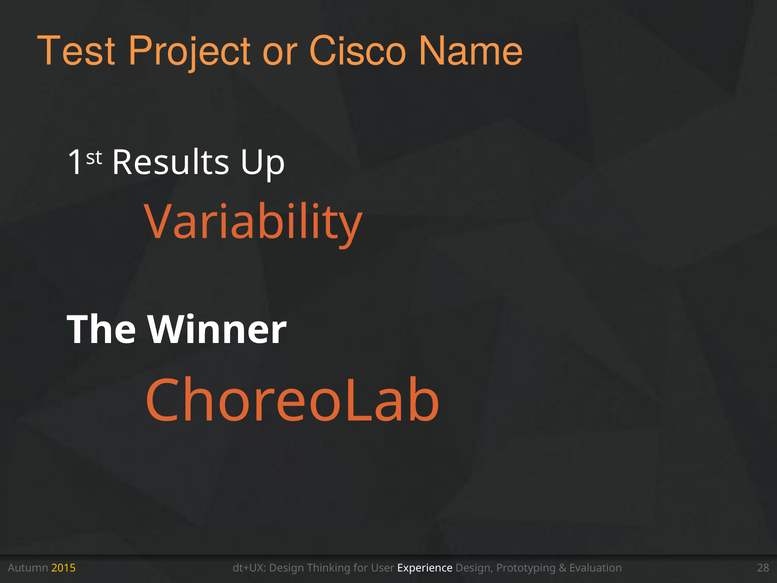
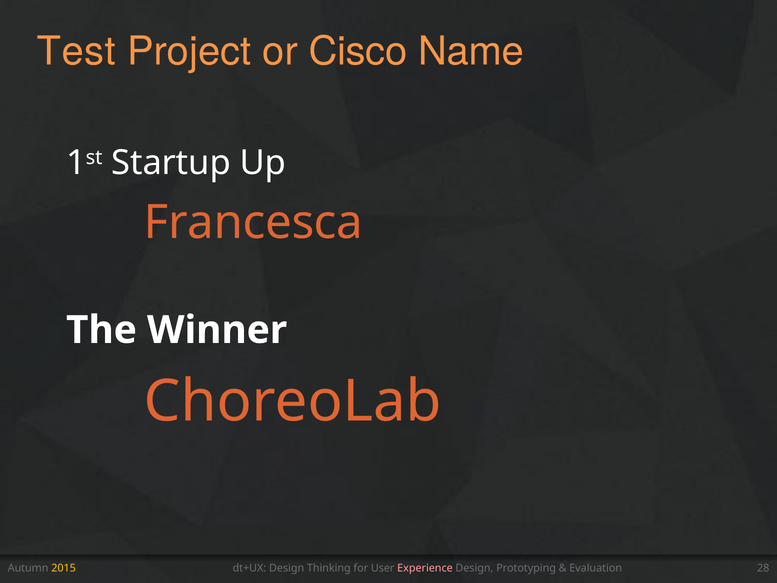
Results: Results -> Startup
Variability: Variability -> Francesca
Experience colour: white -> pink
